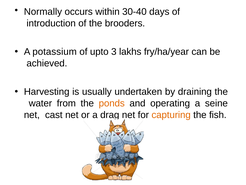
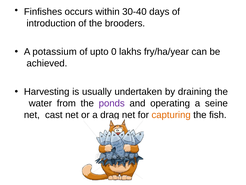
Normally: Normally -> Finfishes
3: 3 -> 0
ponds colour: orange -> purple
